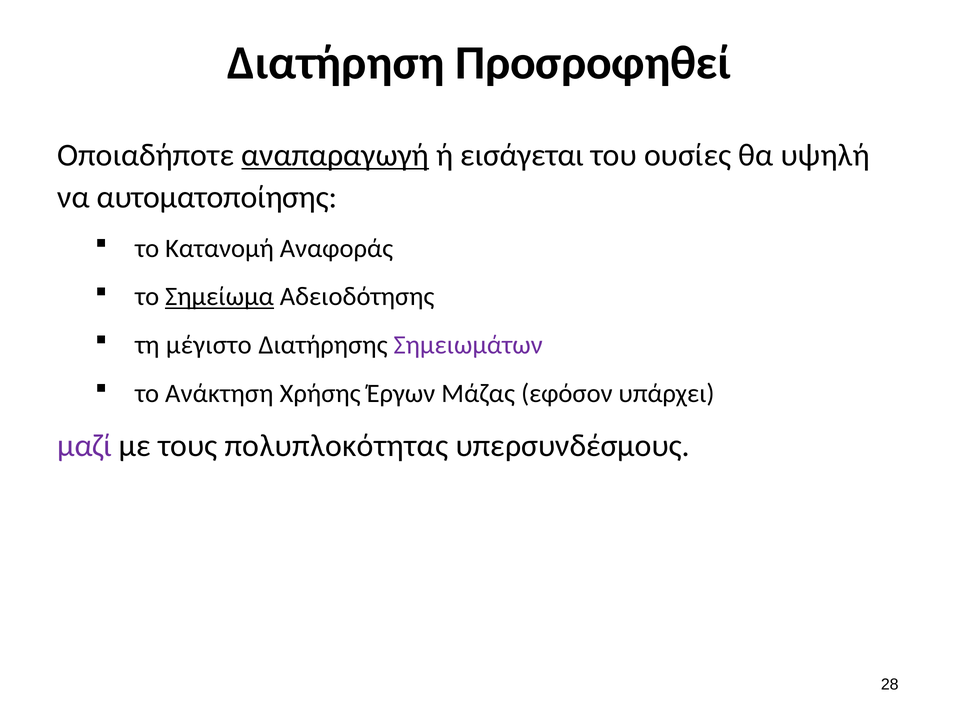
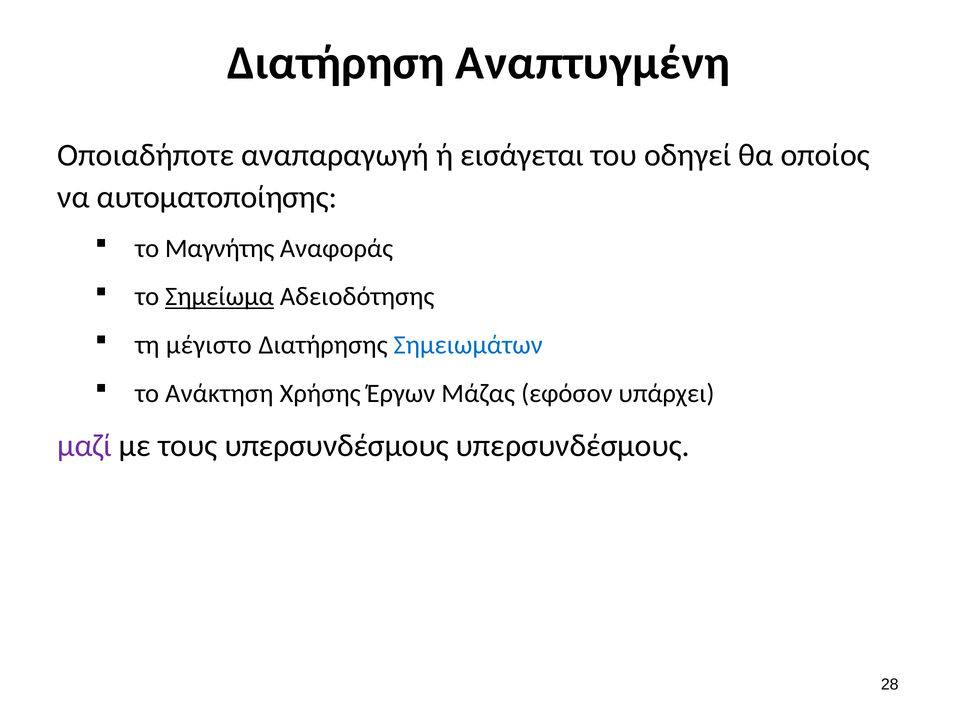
Προσροφηθεί: Προσροφηθεί -> Αναπτυγμένη
αναπαραγωγή underline: present -> none
ουσίες: ουσίες -> οδηγεί
υψηλή: υψηλή -> οποίος
Κατανομή: Κατανομή -> Μαγνήτης
Σημειωμάτων colour: purple -> blue
τους πολυπλοκότητας: πολυπλοκότητας -> υπερσυνδέσμους
